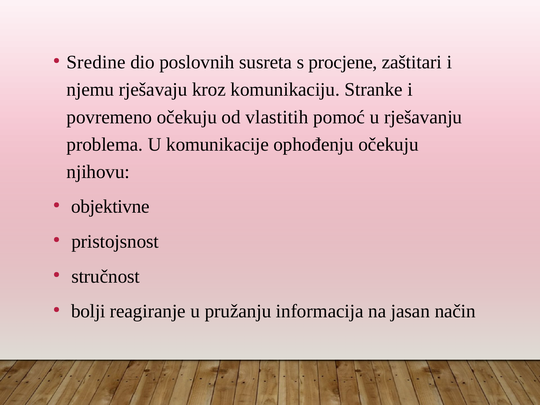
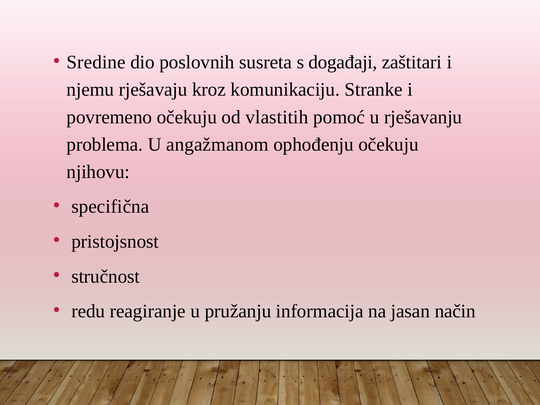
procjene: procjene -> događaji
komunikacije: komunikacije -> angažmanom
objektivne: objektivne -> specifična
bolji: bolji -> redu
